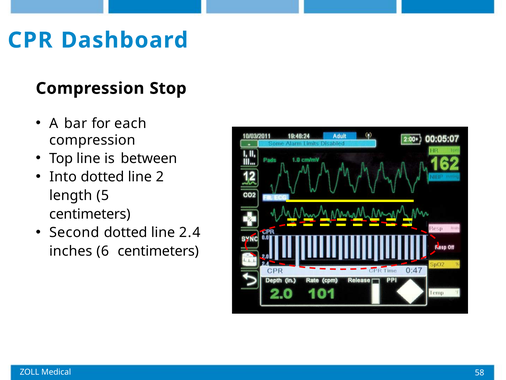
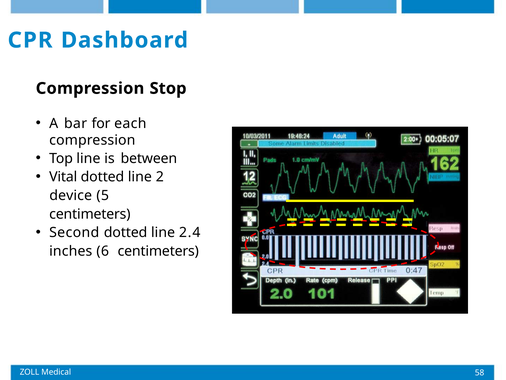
Into: Into -> Vital
length: length -> device
